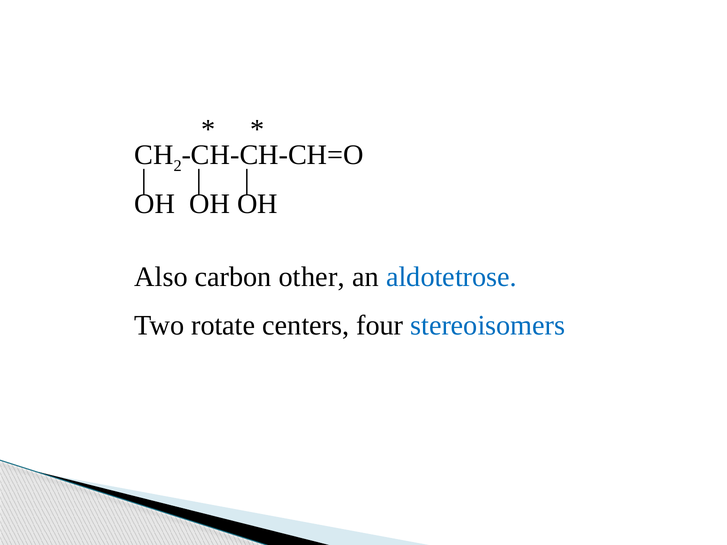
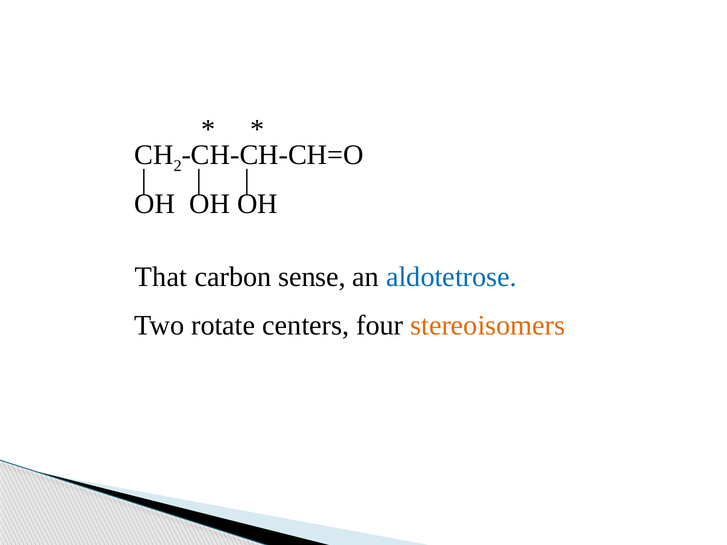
Also: Also -> That
other: other -> sense
stereoisomers colour: blue -> orange
